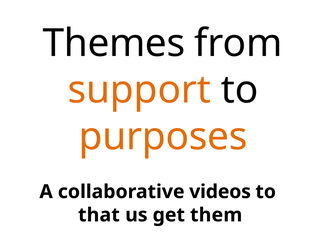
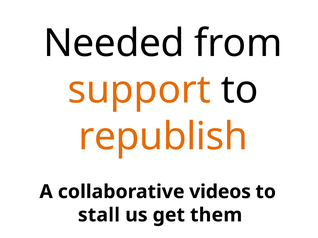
Themes: Themes -> Needed
purposes: purposes -> republish
that: that -> stall
